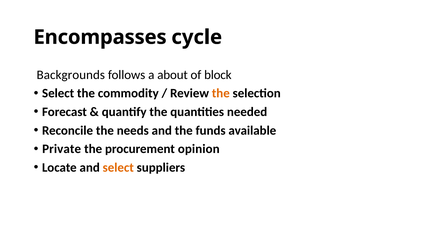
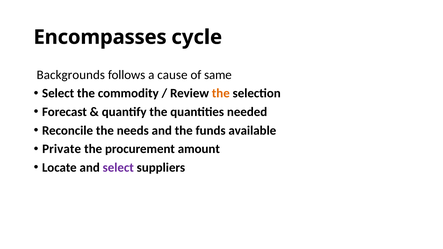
about: about -> cause
block: block -> same
opinion: opinion -> amount
select at (118, 168) colour: orange -> purple
